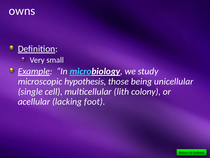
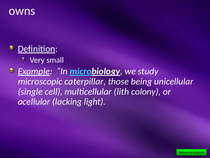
hypothesis: hypothesis -> caterpillar
foot: foot -> light
